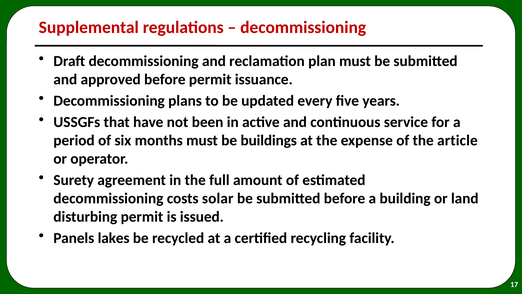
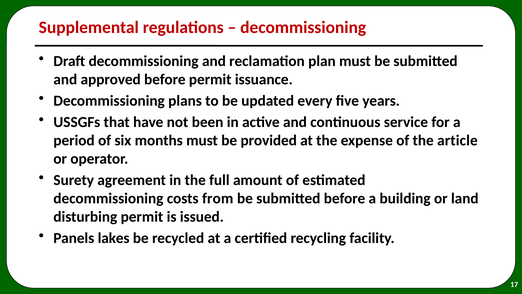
buildings: buildings -> provided
solar: solar -> from
